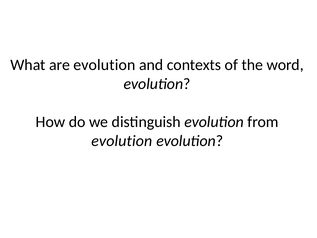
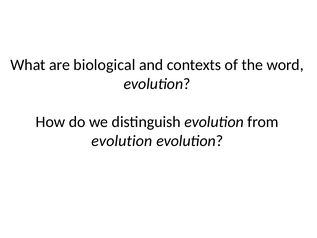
are evolution: evolution -> biological
